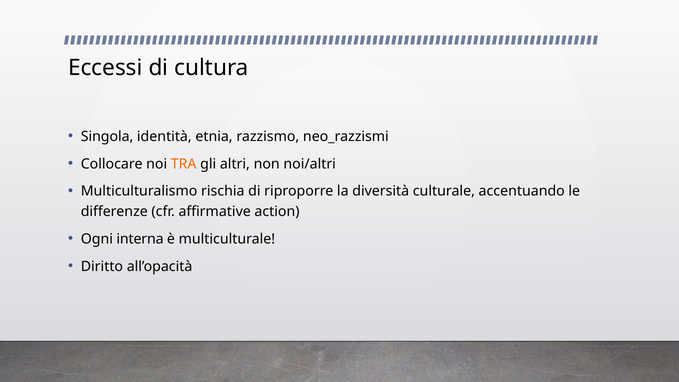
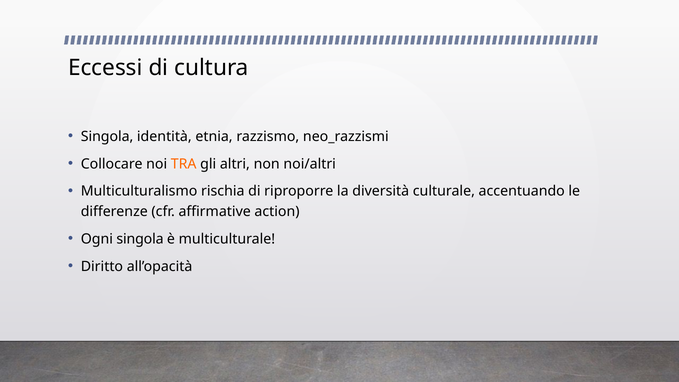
Ogni interna: interna -> singola
